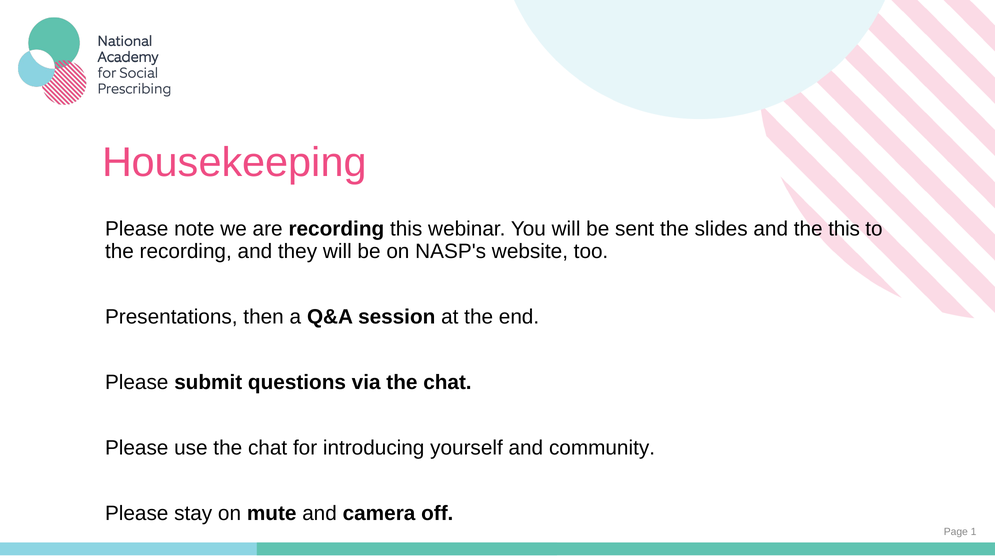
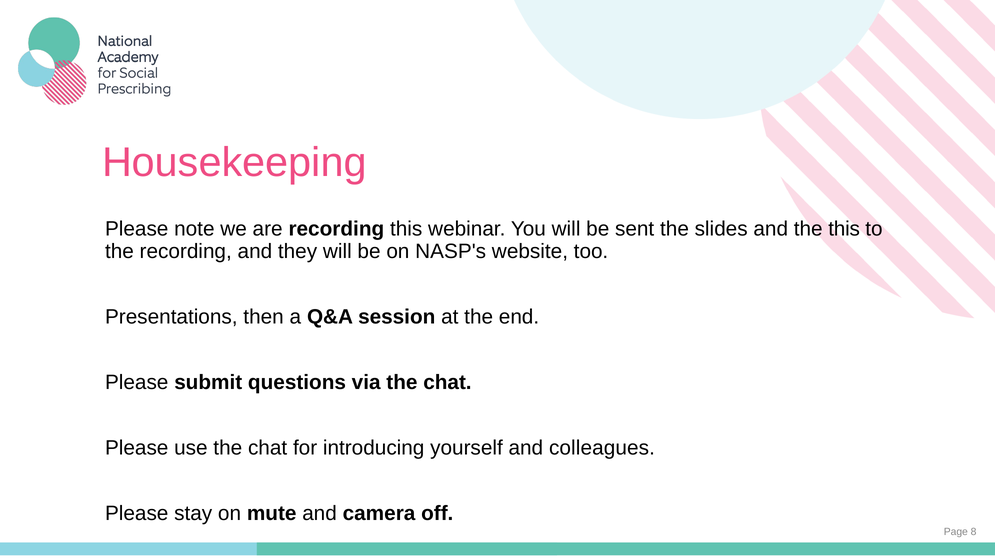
community: community -> colleagues
1: 1 -> 8
